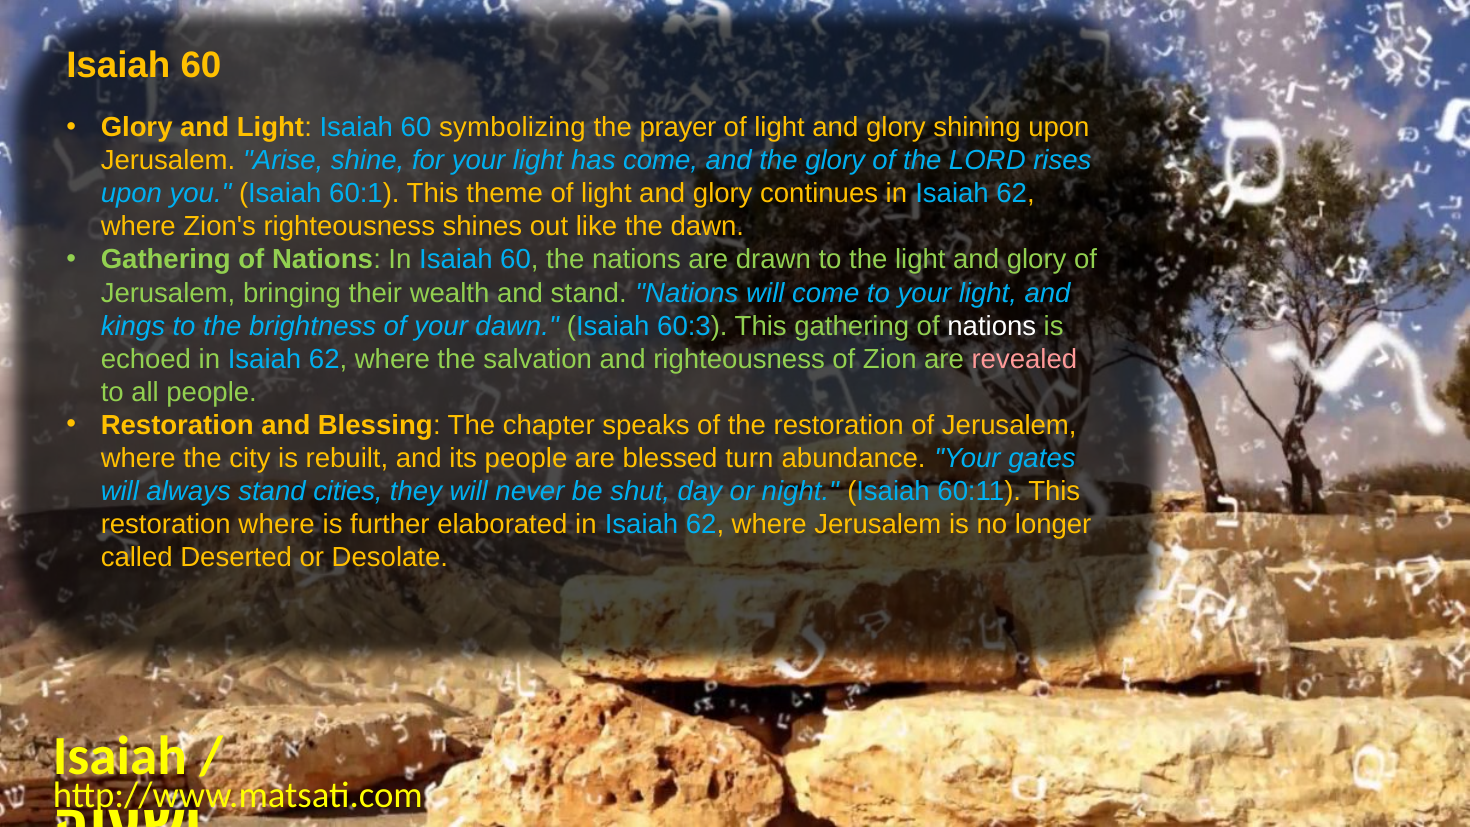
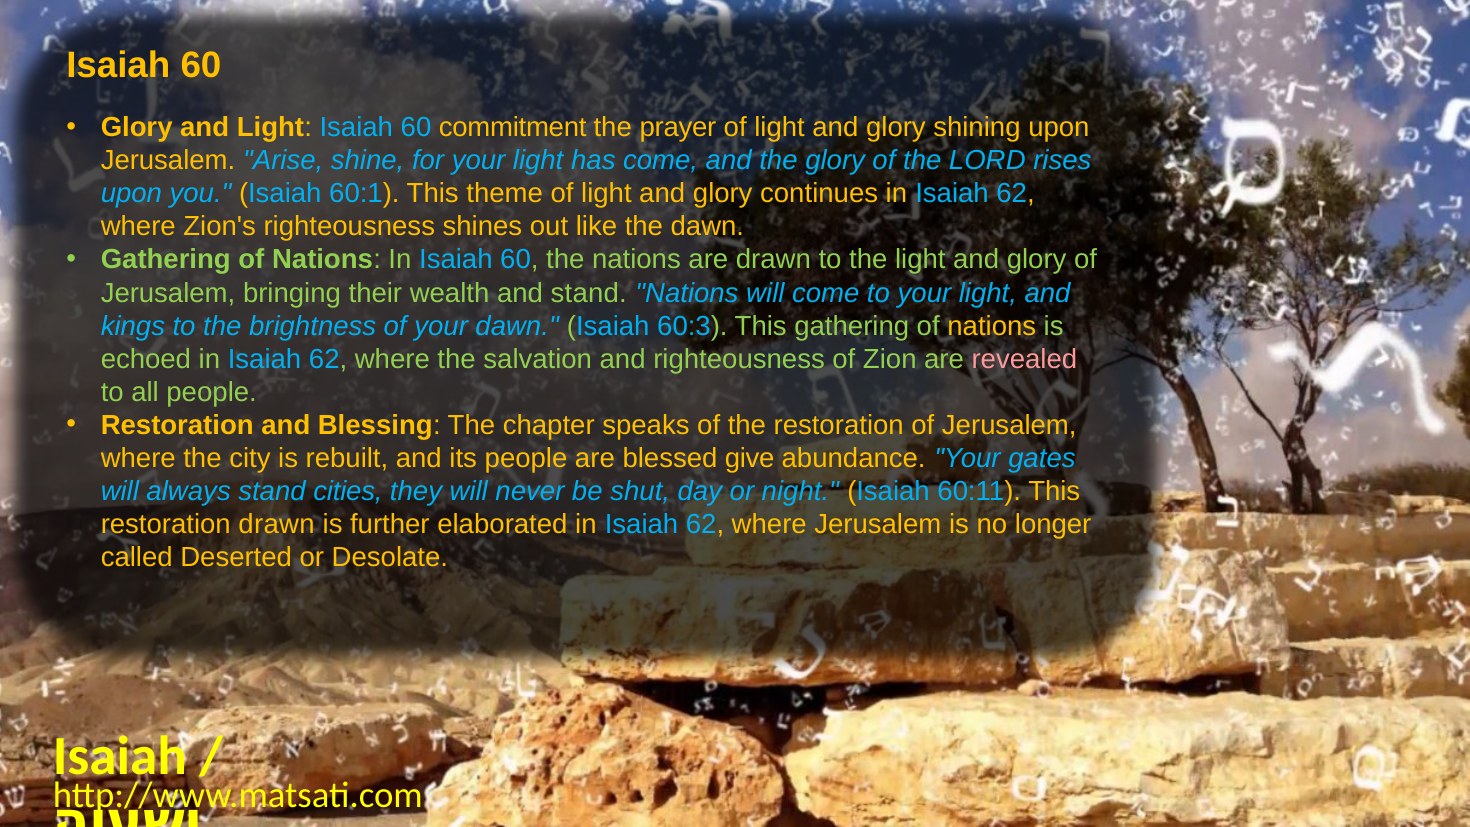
symbolizing: symbolizing -> commitment
nations at (992, 326) colour: white -> yellow
turn: turn -> give
restoration where: where -> drawn
